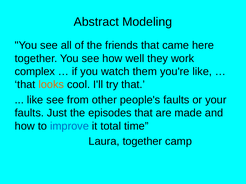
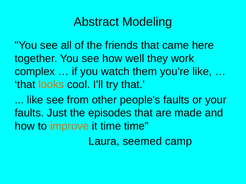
improve colour: blue -> orange
it total: total -> time
Laura together: together -> seemed
